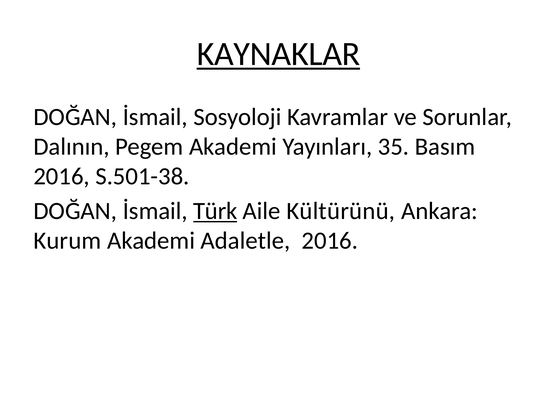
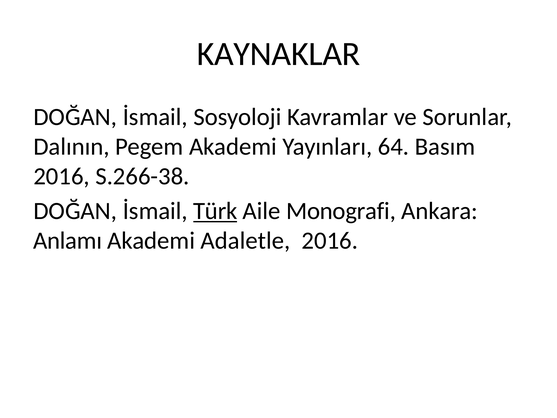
KAYNAKLAR underline: present -> none
35: 35 -> 64
S.501-38: S.501-38 -> S.266-38
Kültürünü: Kültürünü -> Monografi
Kurum: Kurum -> Anlamı
